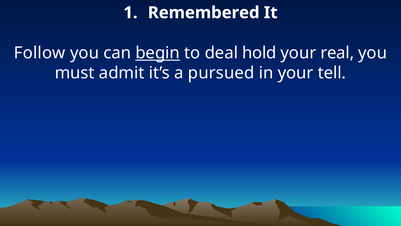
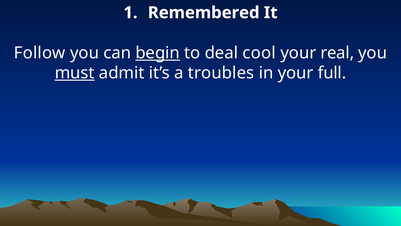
hold: hold -> cool
must underline: none -> present
pursued: pursued -> troubles
tell: tell -> full
